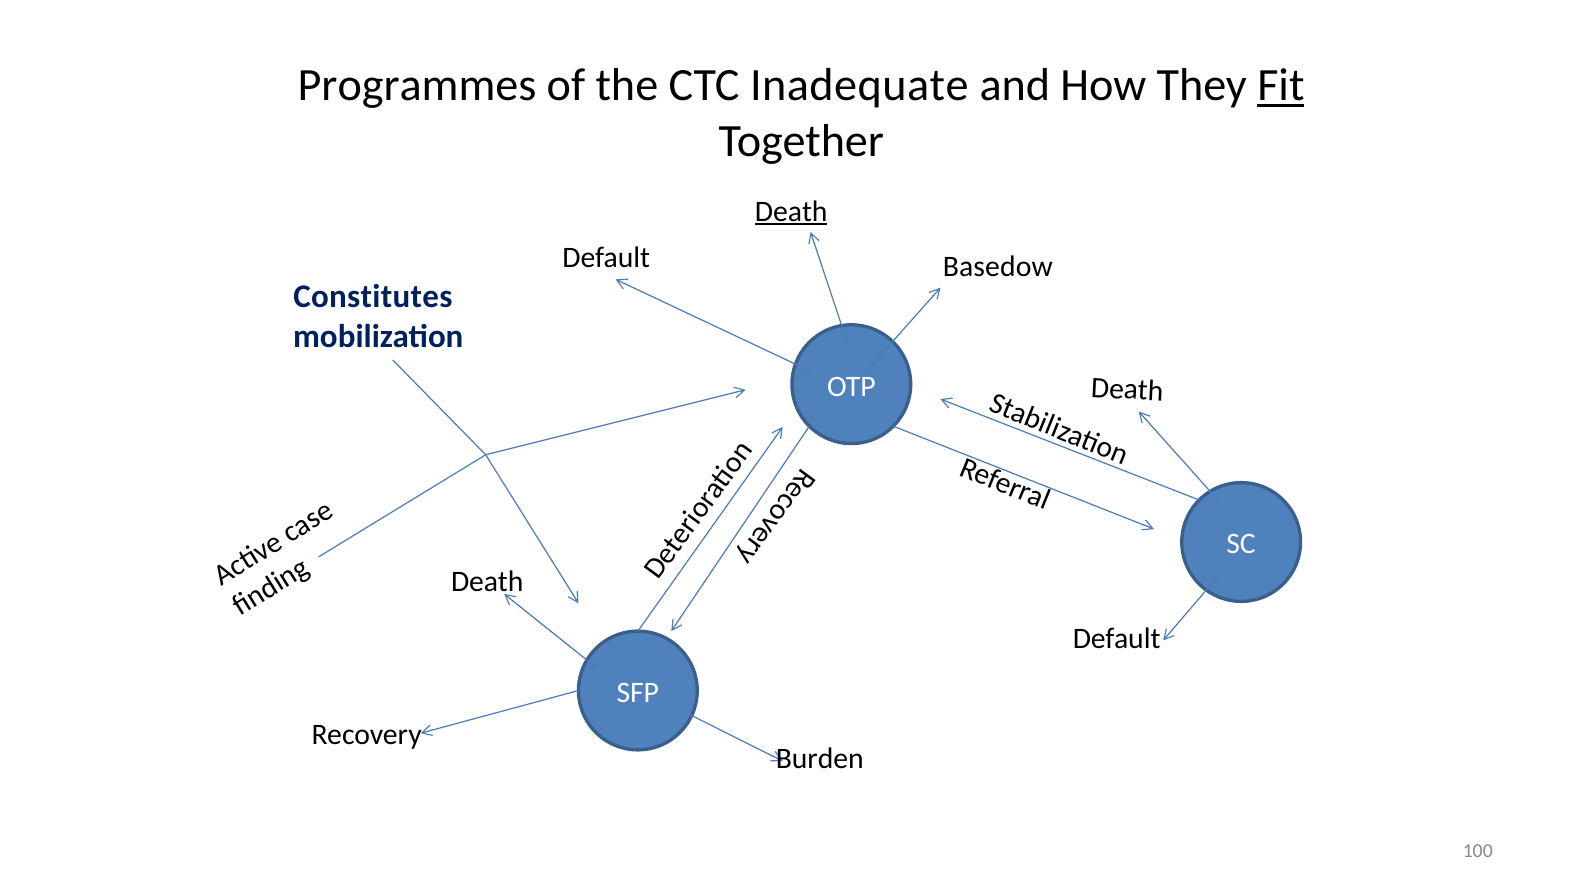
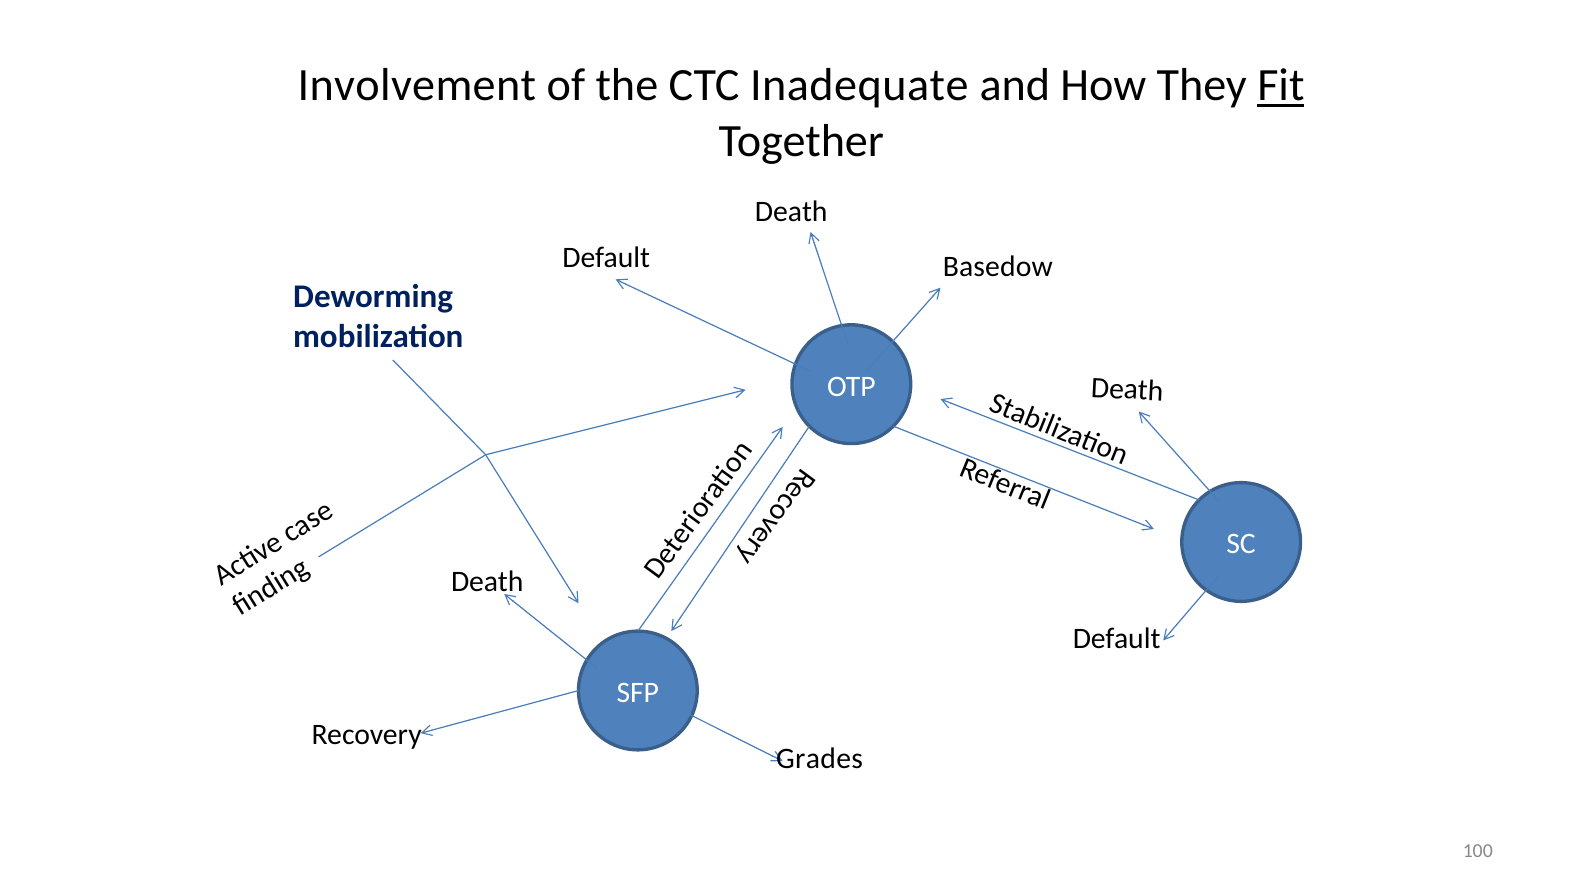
Programmes: Programmes -> Involvement
Death at (791, 211) underline: present -> none
Constitutes: Constitutes -> Deworming
Burden: Burden -> Grades
